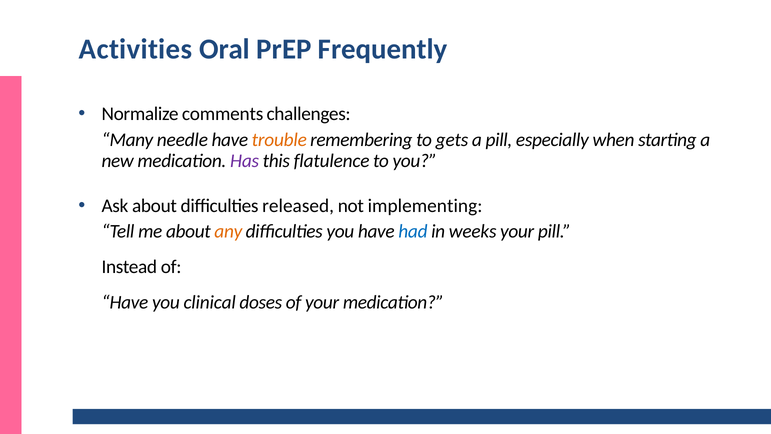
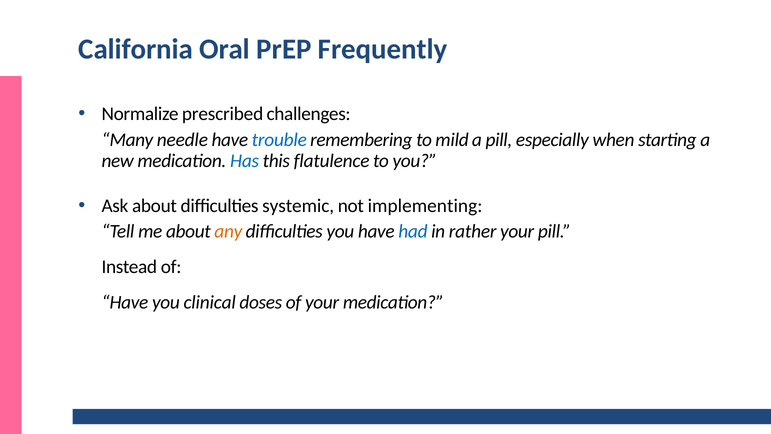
Activities: Activities -> California
comments: comments -> prescribed
trouble colour: orange -> blue
gets: gets -> mild
Has colour: purple -> blue
released: released -> systemic
weeks: weeks -> rather
